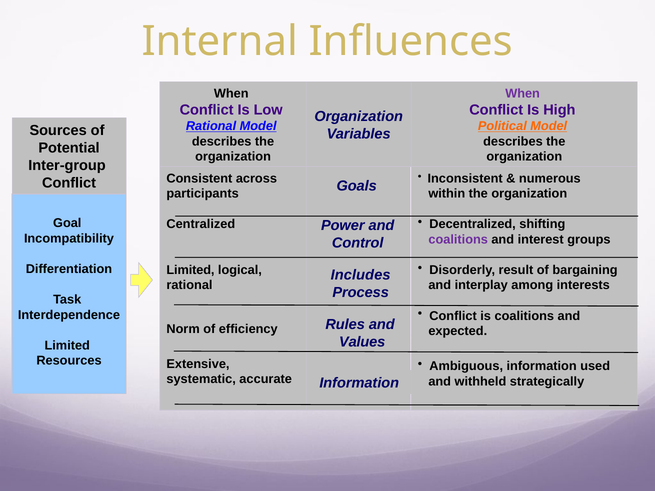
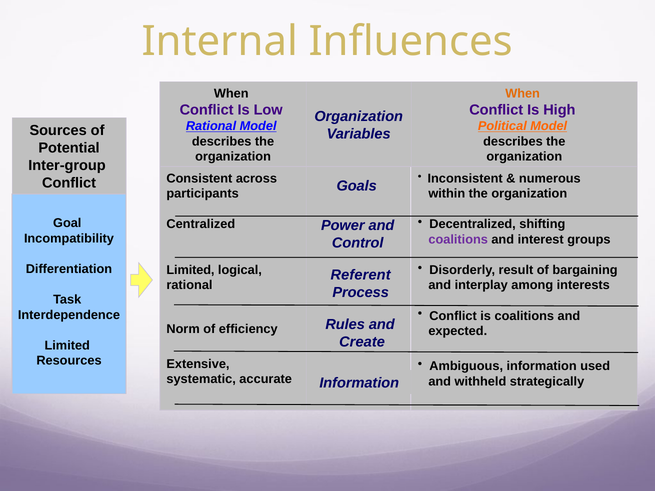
When at (523, 93) colour: purple -> orange
Includes: Includes -> Referent
Values: Values -> Create
